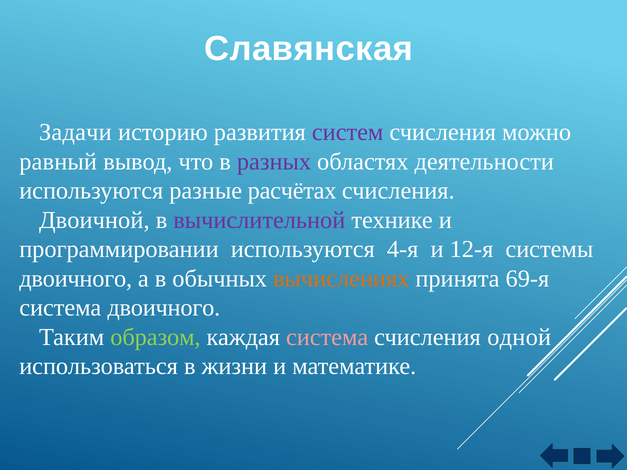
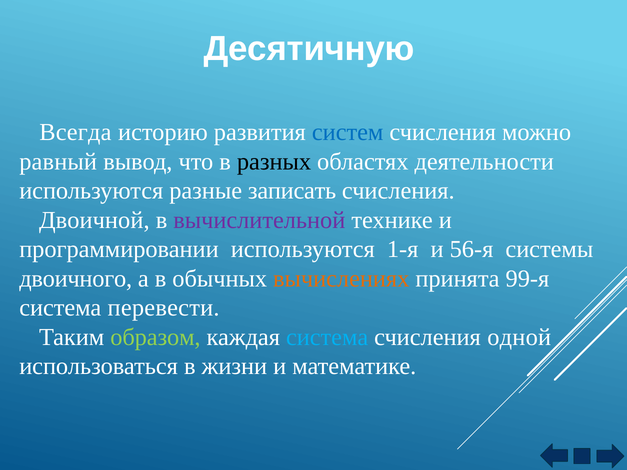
Славянская: Славянская -> Десятичную
Задачи: Задачи -> Всегда
систем colour: purple -> blue
разных colour: purple -> black
расчётах: расчётах -> записать
4-я: 4-я -> 1-я
12-я: 12-я -> 56-я
69-я: 69-я -> 99-я
система двоичного: двоичного -> перевести
система at (327, 337) colour: pink -> light blue
